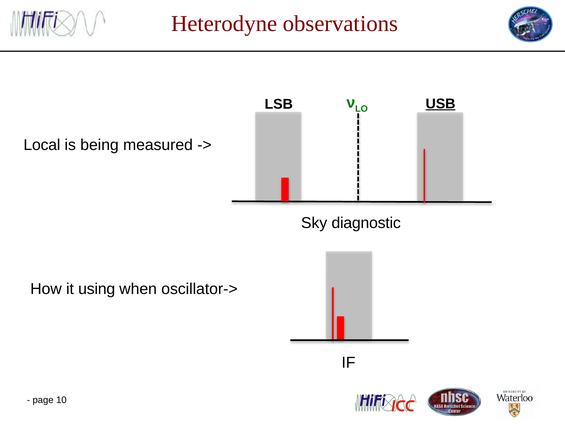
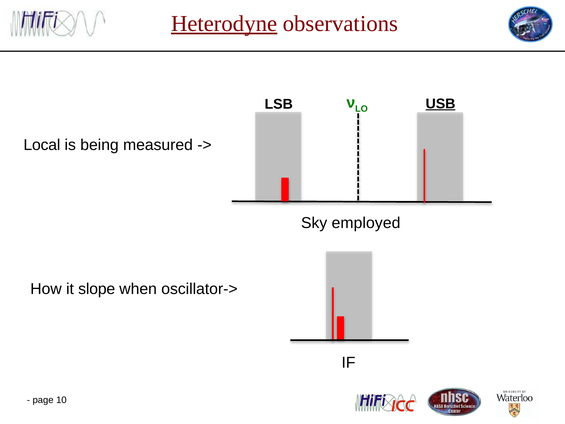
Heterodyne underline: none -> present
diagnostic: diagnostic -> employed
using: using -> slope
